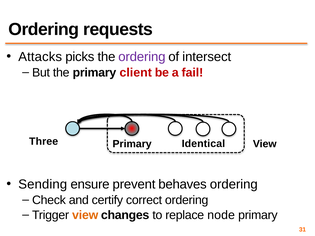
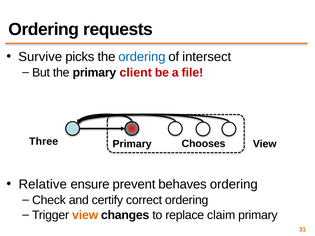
Attacks: Attacks -> Survive
ordering at (142, 57) colour: purple -> blue
fail: fail -> file
Identical: Identical -> Chooses
Sending: Sending -> Relative
node: node -> claim
